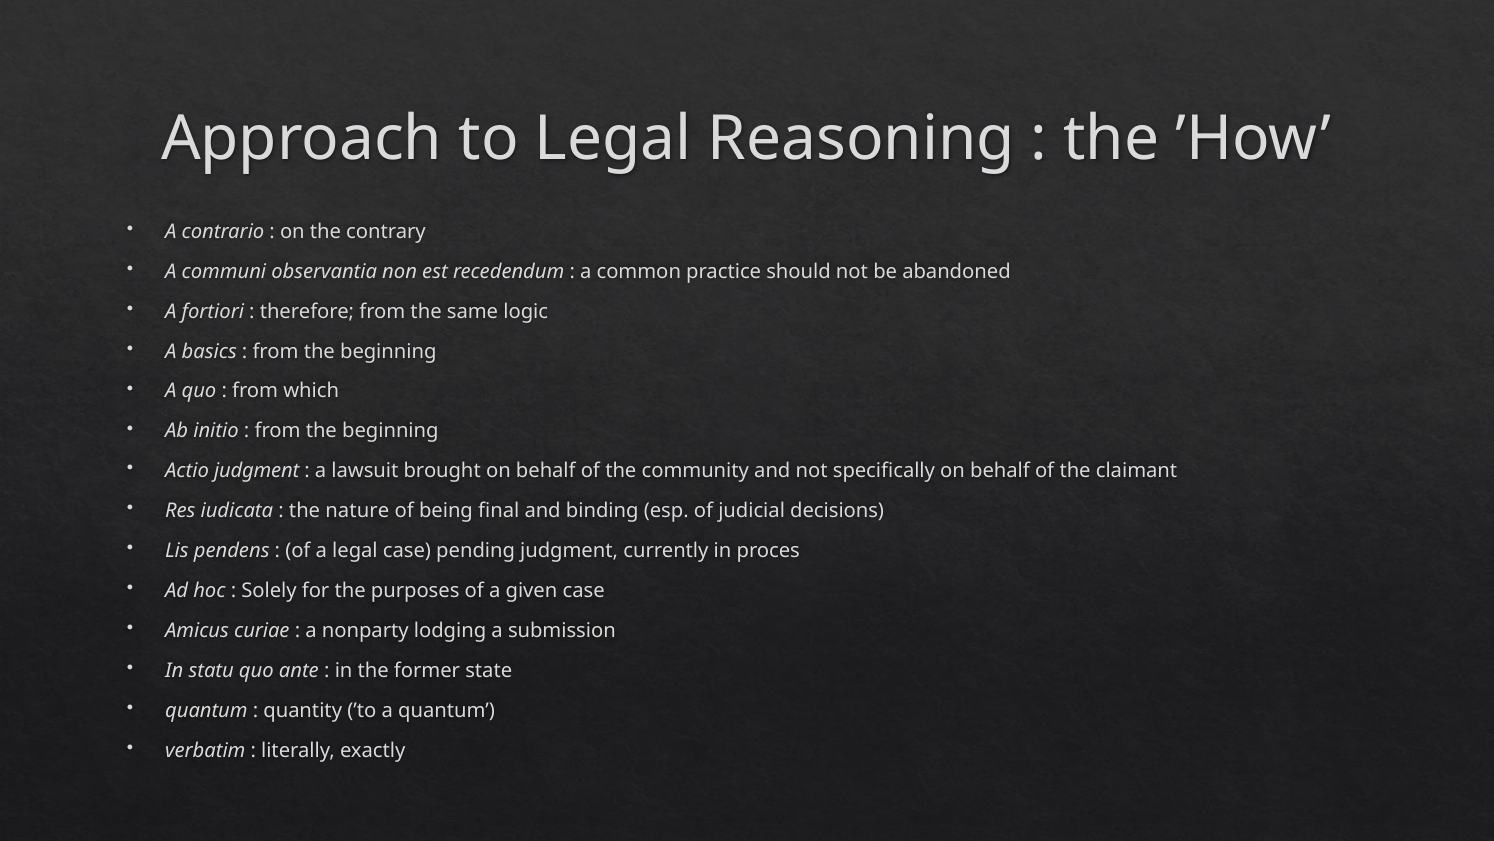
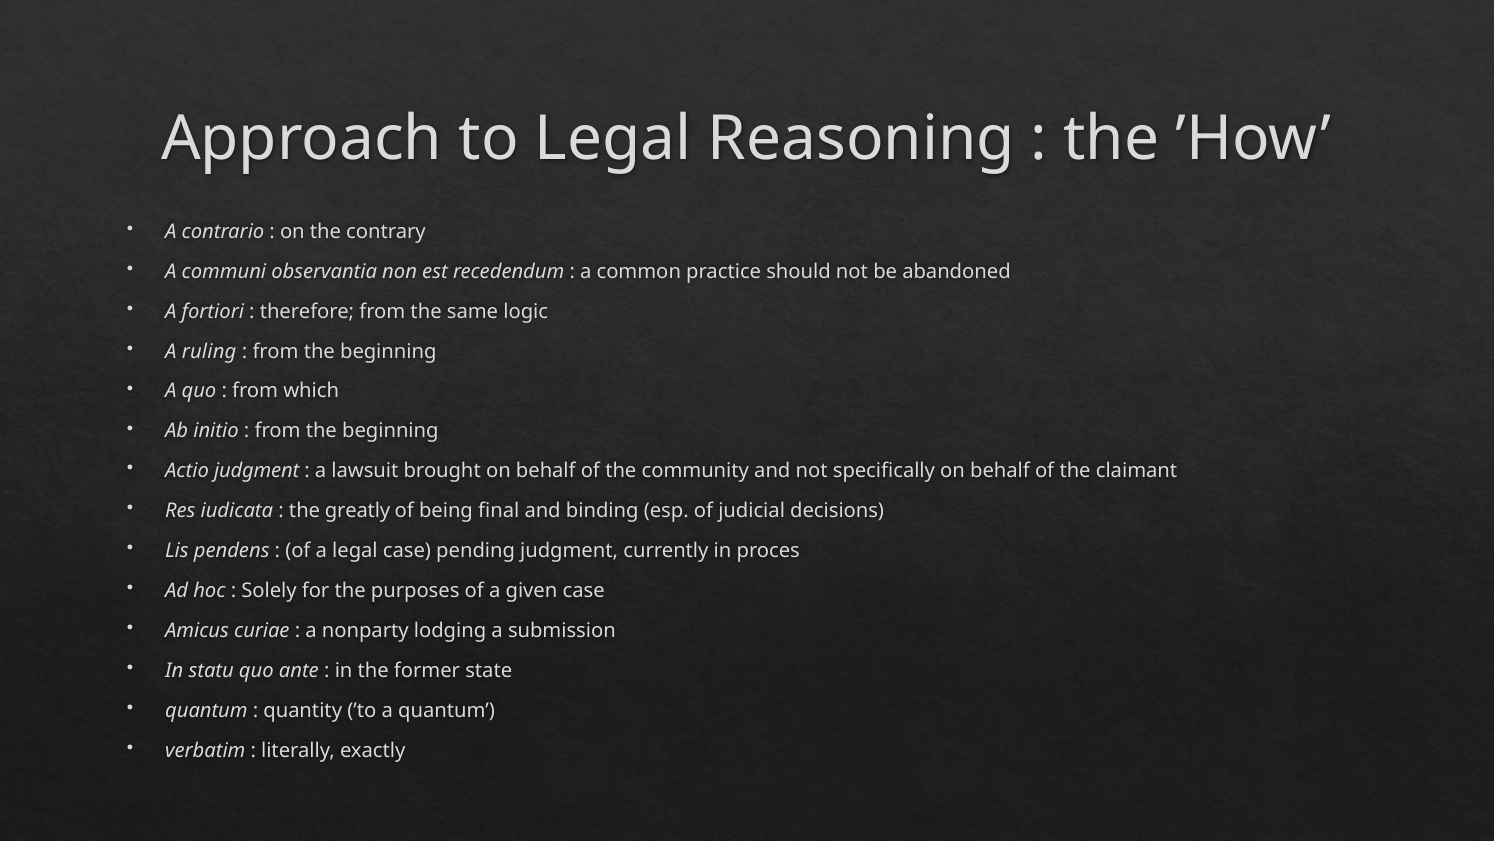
basics: basics -> ruling
nature: nature -> greatly
